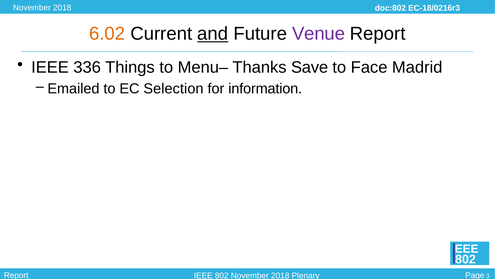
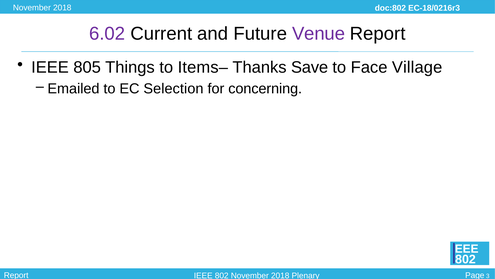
6.02 colour: orange -> purple
and underline: present -> none
336: 336 -> 805
Menu–: Menu– -> Items–
Madrid: Madrid -> Village
information: information -> concerning
